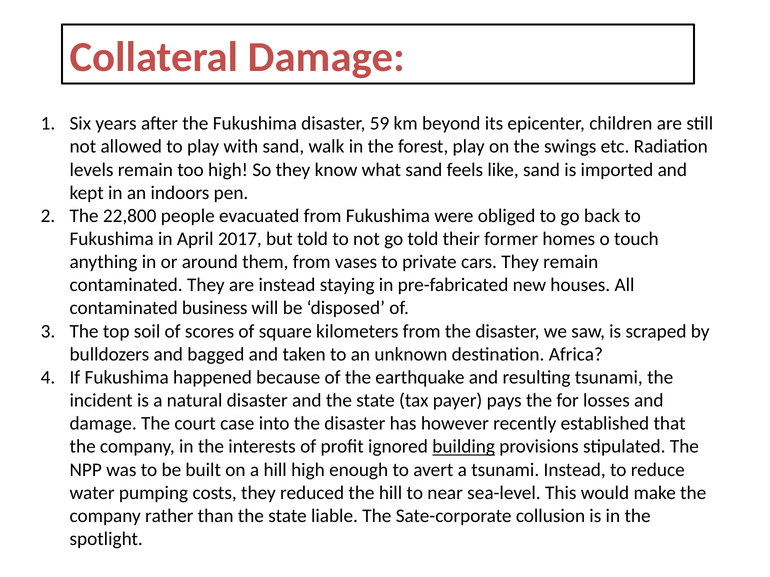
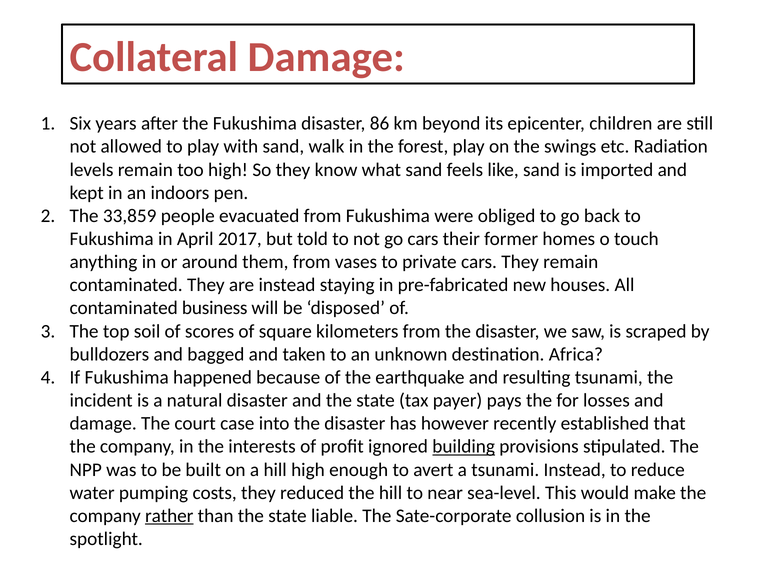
59: 59 -> 86
22,800: 22,800 -> 33,859
go told: told -> cars
rather underline: none -> present
